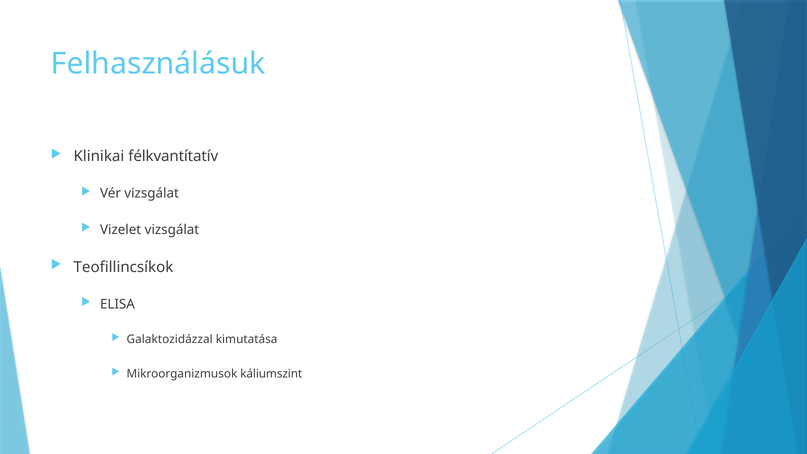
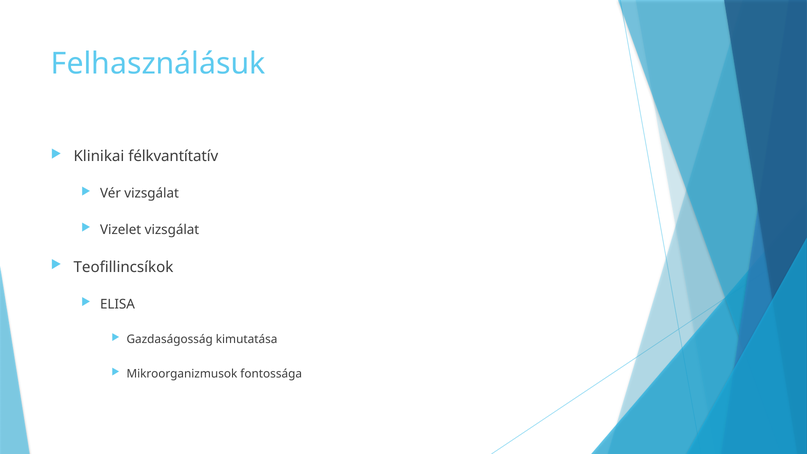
Galaktozidázzal: Galaktozidázzal -> Gazdaságosság
káliumszint: káliumszint -> fontossága
